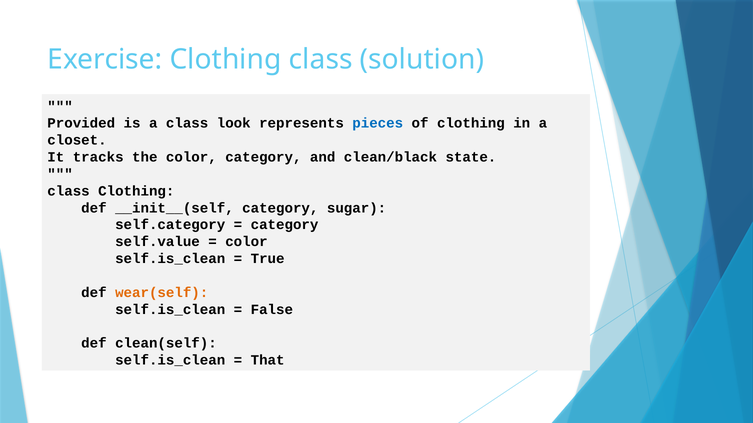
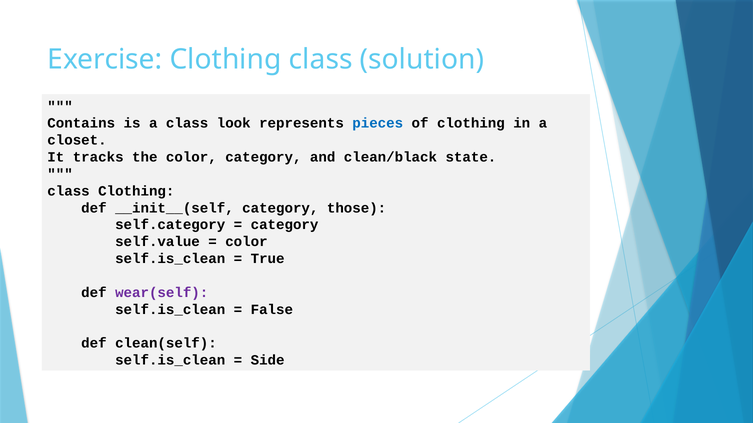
Provided: Provided -> Contains
sugar: sugar -> those
wear(self colour: orange -> purple
That: That -> Side
